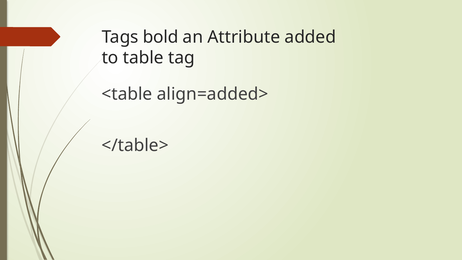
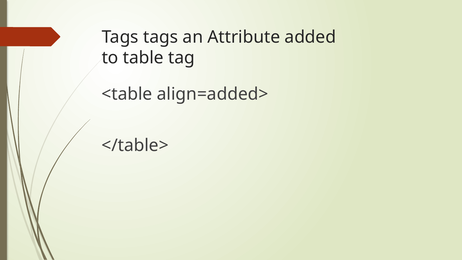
Tags bold: bold -> tags
